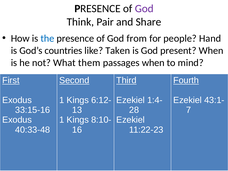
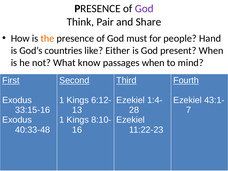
the colour: blue -> orange
from: from -> must
Taken: Taken -> Either
them: them -> know
